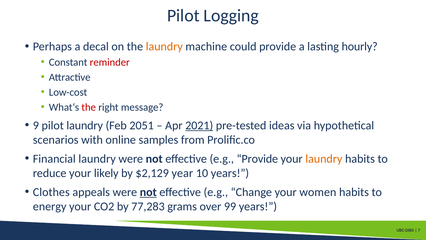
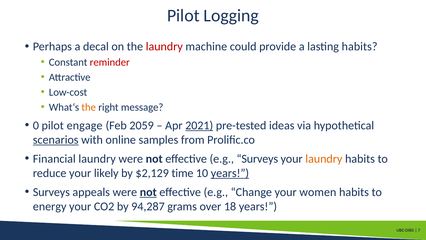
laundry at (164, 47) colour: orange -> red
lasting hourly: hourly -> habits
the at (89, 107) colour: red -> orange
9: 9 -> 0
pilot laundry: laundry -> engage
2051: 2051 -> 2059
scenarios underline: none -> present
e.g Provide: Provide -> Surveys
year: year -> time
years at (230, 173) underline: none -> present
Clothes at (51, 192): Clothes -> Surveys
77,283: 77,283 -> 94,287
99: 99 -> 18
